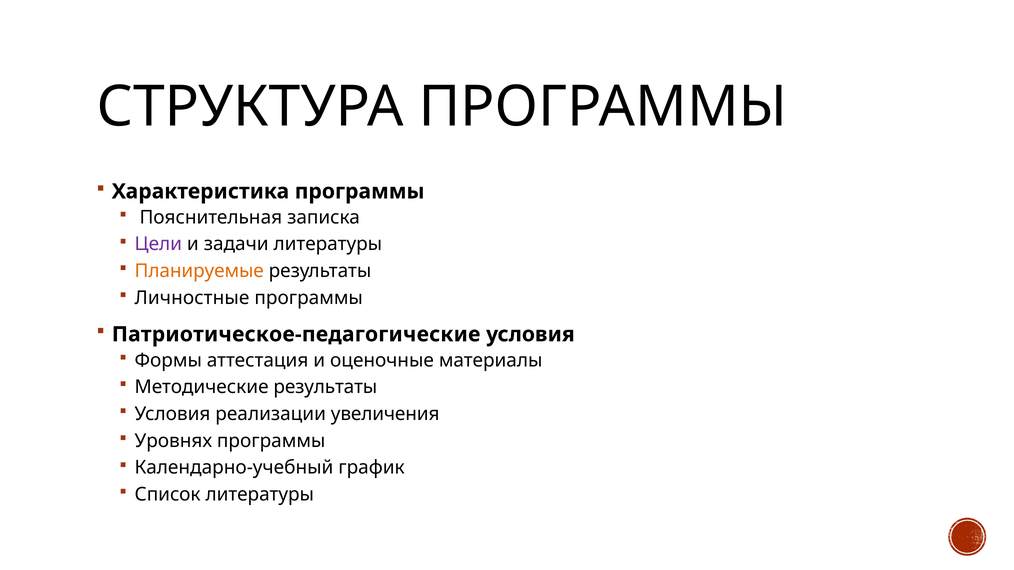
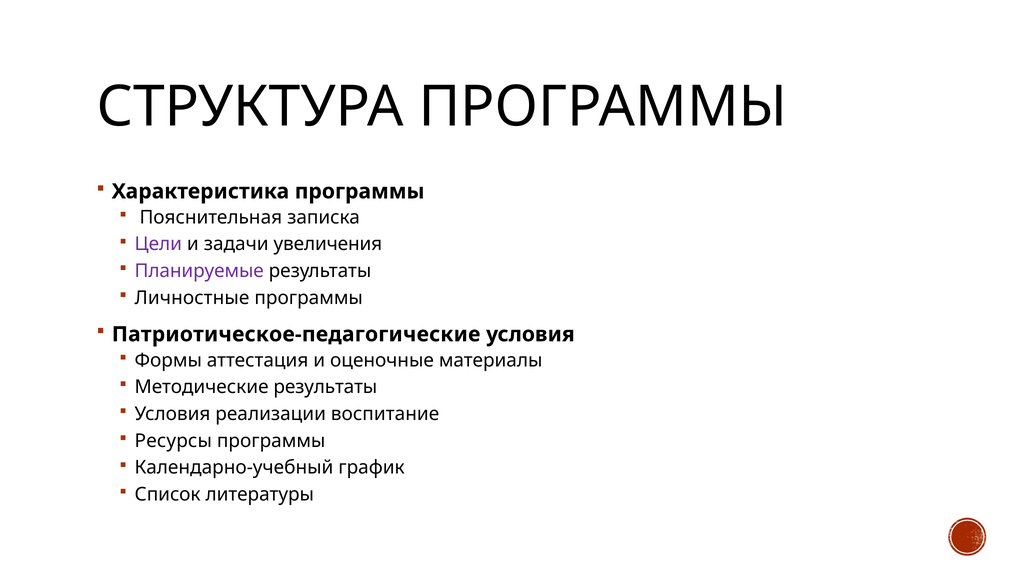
задачи литературы: литературы -> увеличения
Планируемые colour: orange -> purple
увеличения: увеличения -> воспитание
Уровнях: Уровнях -> Ресурсы
